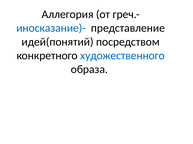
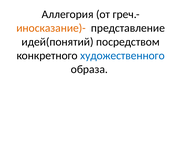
иносказание)- colour: blue -> orange
